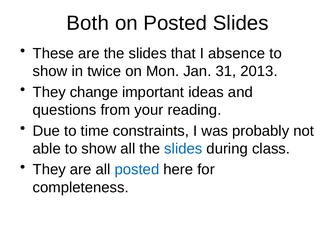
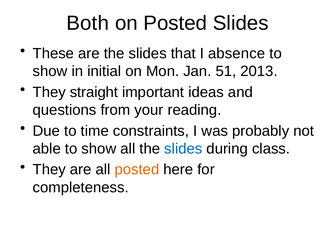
twice: twice -> initial
31: 31 -> 51
change: change -> straight
posted at (137, 170) colour: blue -> orange
